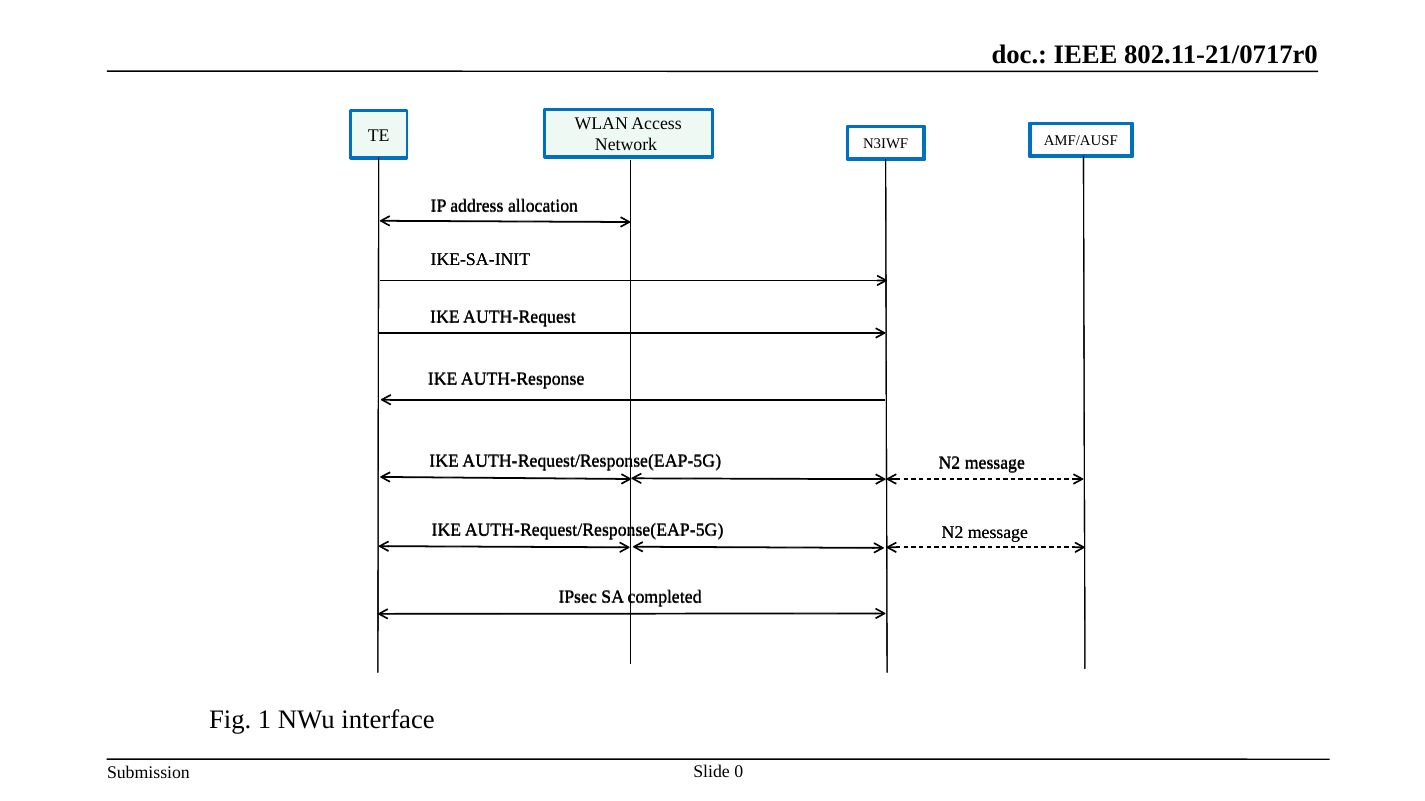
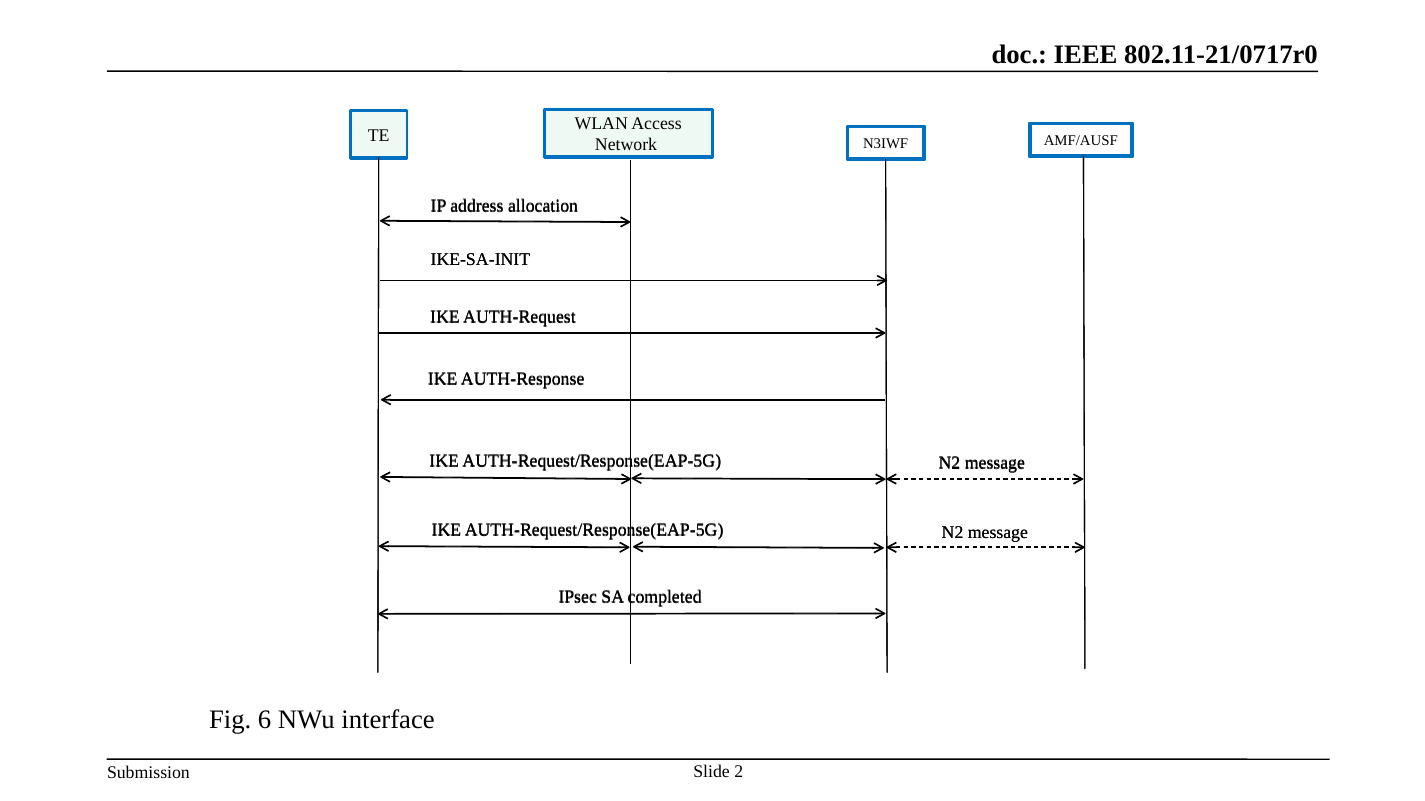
1: 1 -> 6
0: 0 -> 2
